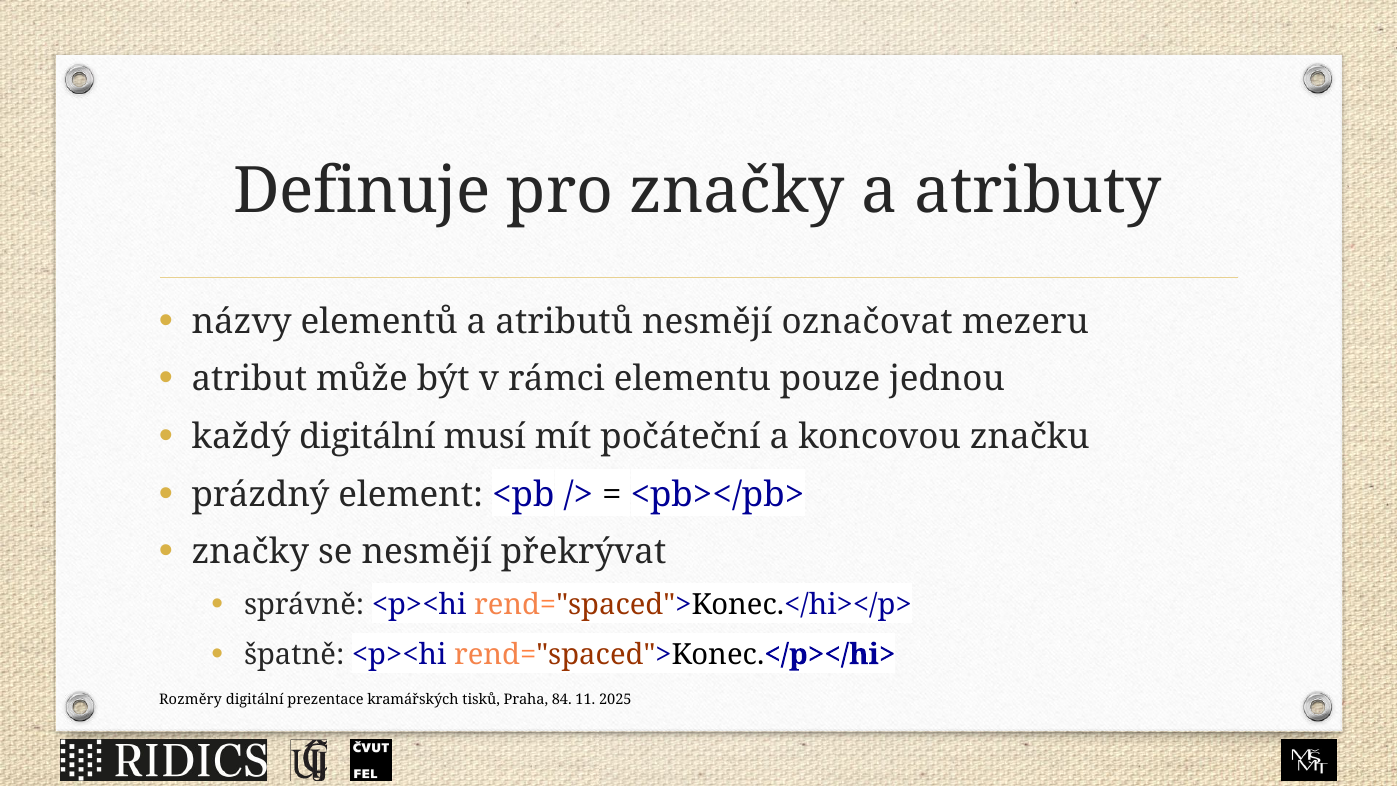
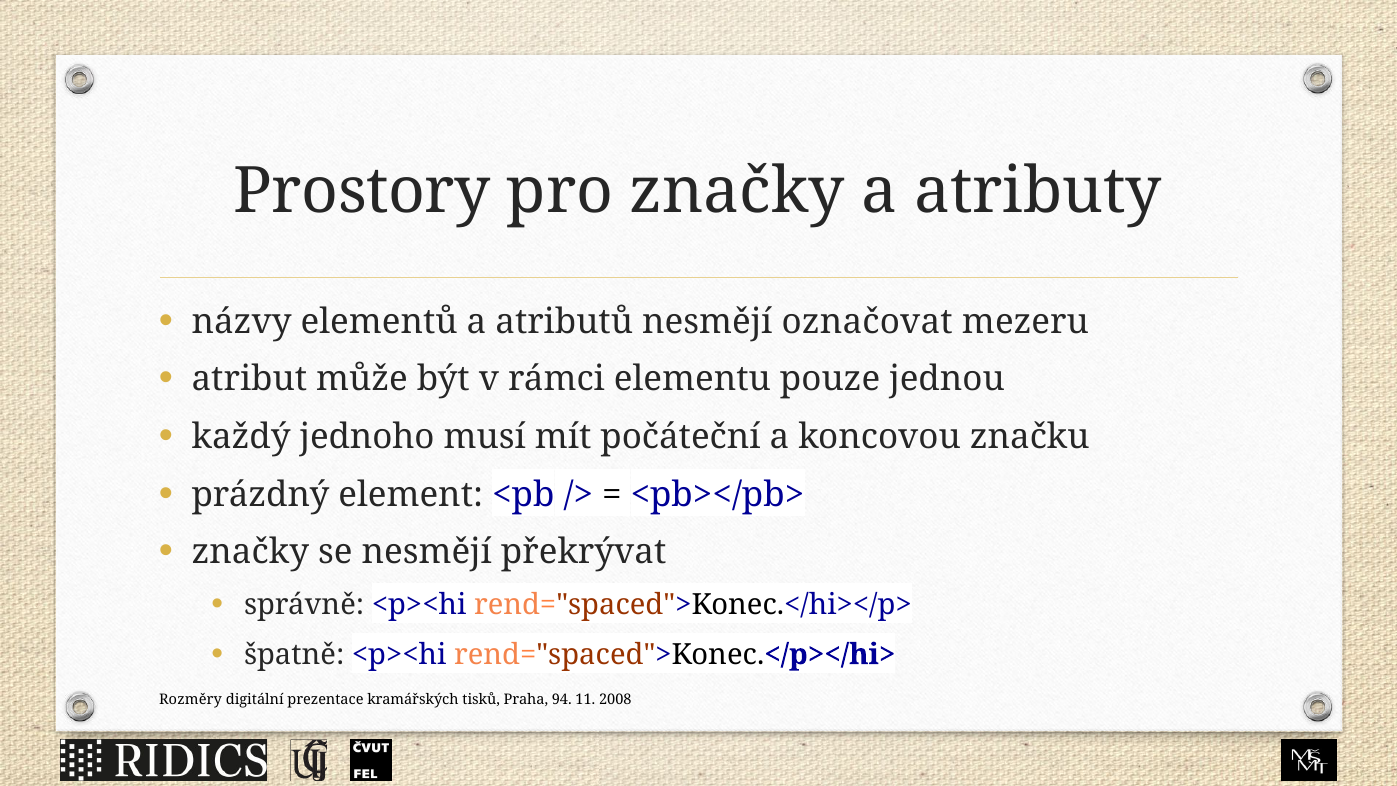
Definuje: Definuje -> Prostory
každý digitální: digitální -> jednoho
84: 84 -> 94
2025: 2025 -> 2008
